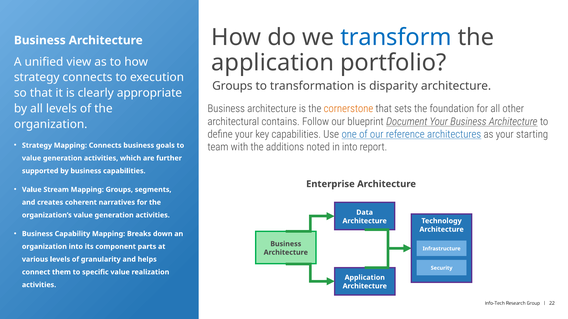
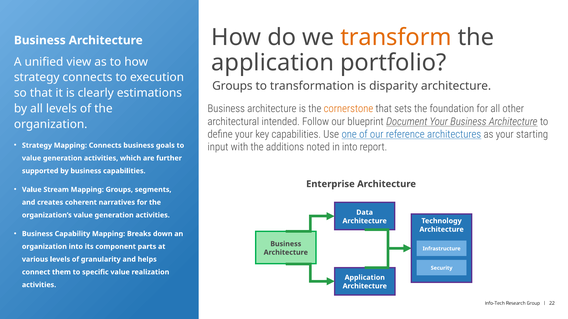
transform colour: blue -> orange
appropriate: appropriate -> estimations
contains: contains -> intended
team: team -> input
